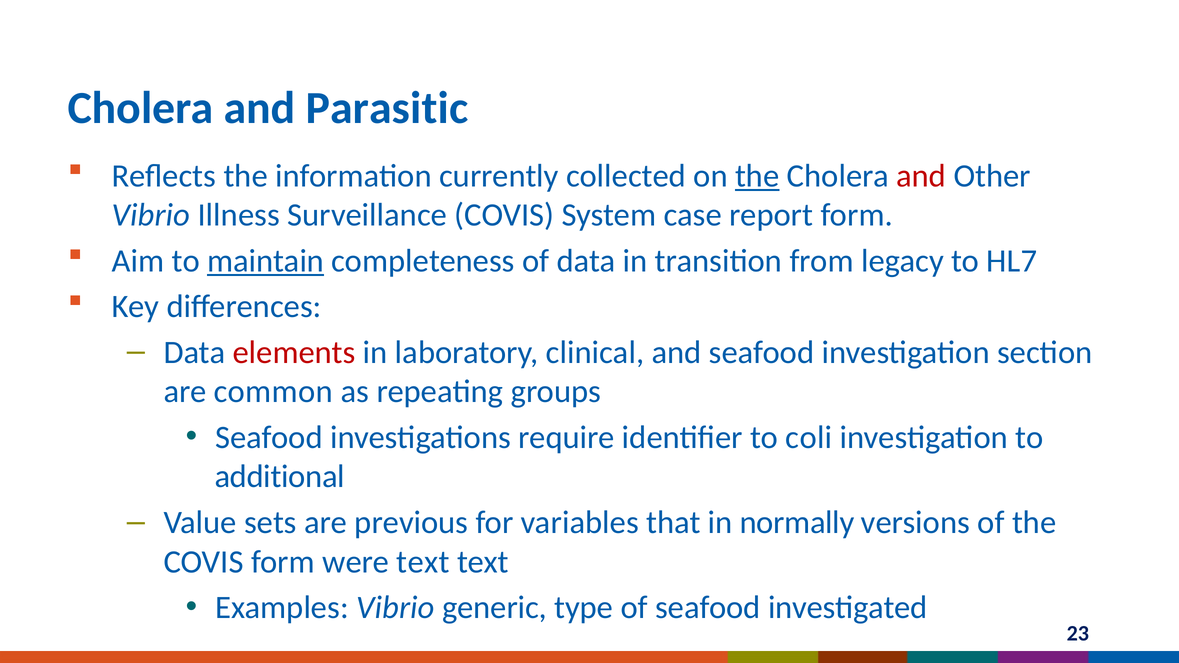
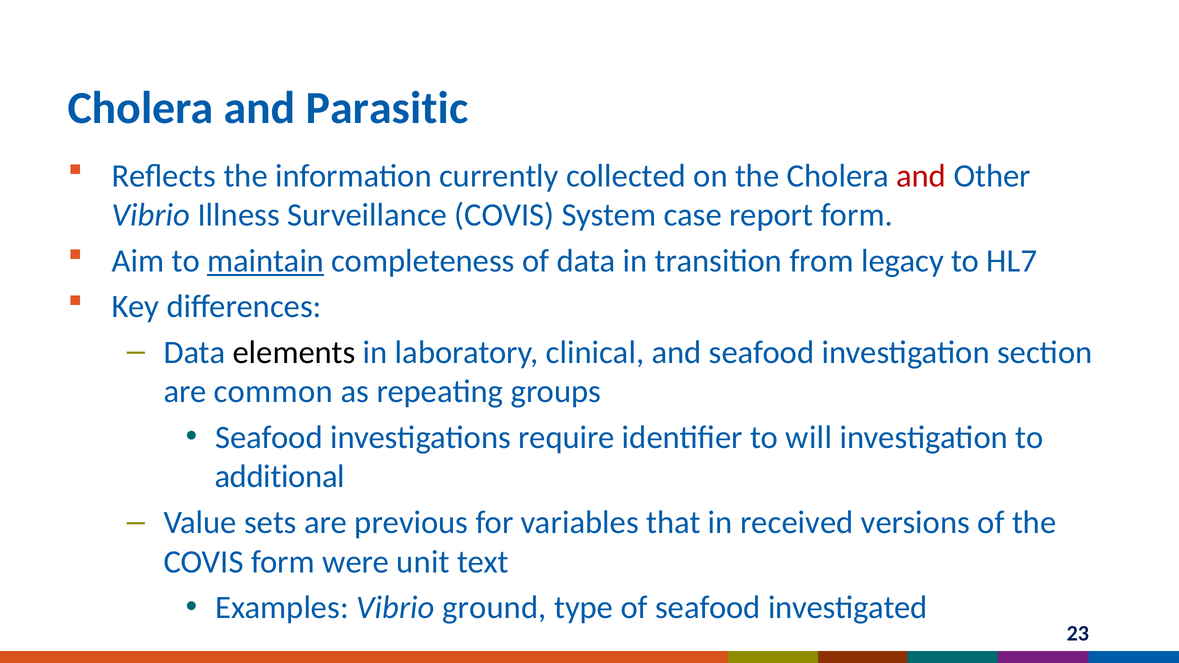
the at (757, 176) underline: present -> none
elements colour: red -> black
coli: coli -> will
normally: normally -> received
were text: text -> unit
generic: generic -> ground
